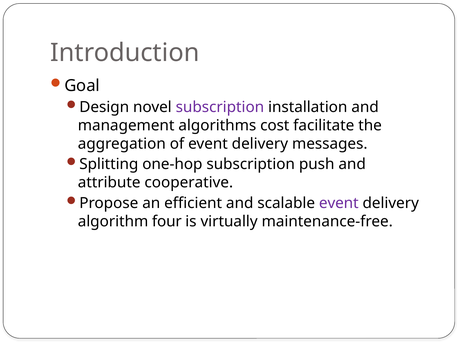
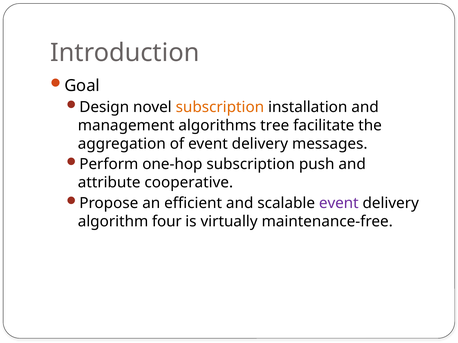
subscription at (220, 107) colour: purple -> orange
cost: cost -> tree
Splitting: Splitting -> Perform
